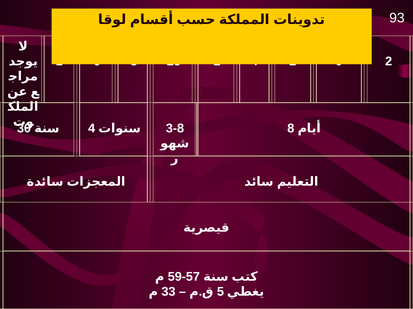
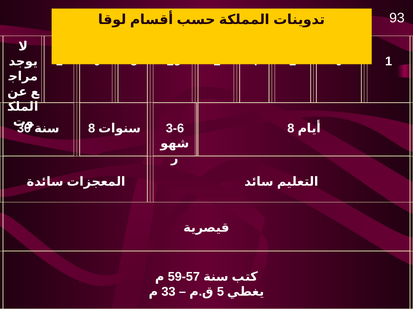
2 at (389, 62): 2 -> 1
4 at (92, 129): 4 -> 8
3-8: 3-8 -> 3-6
